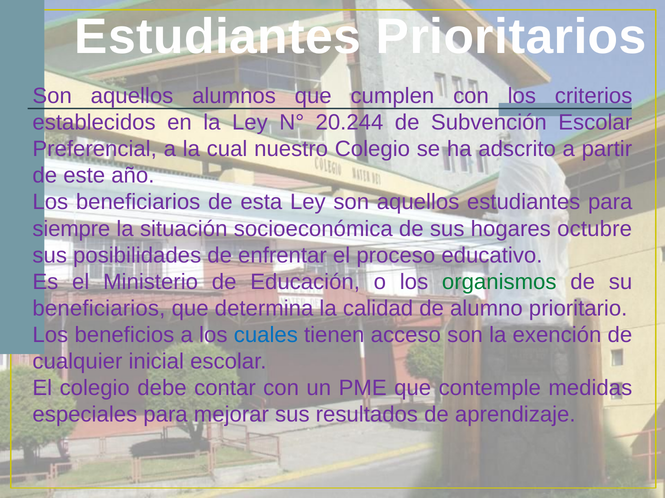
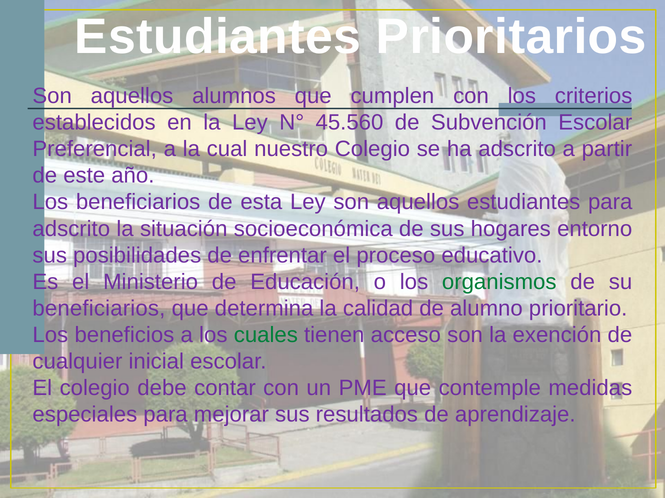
20.244: 20.244 -> 45.560
siempre at (71, 229): siempre -> adscrito
octubre: octubre -> entorno
cuales colour: blue -> green
